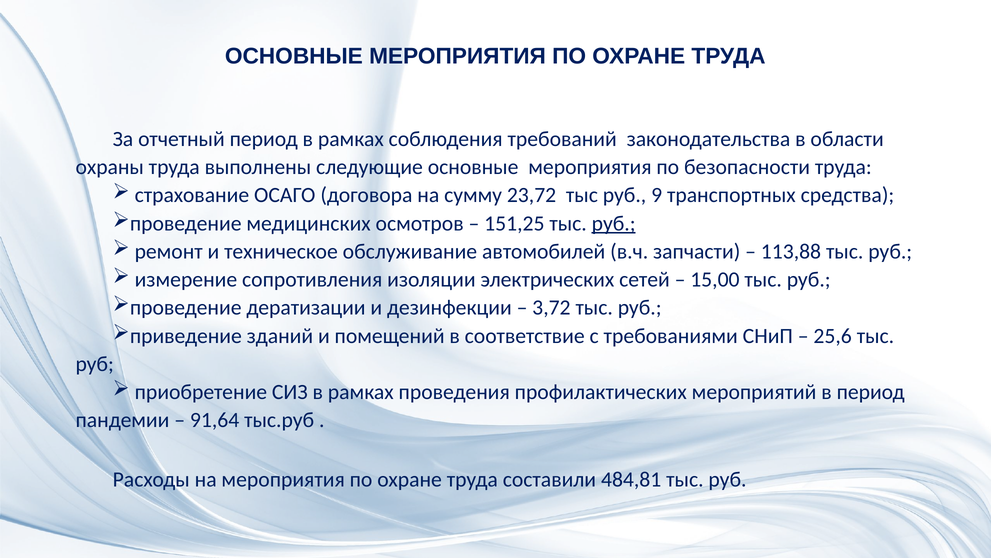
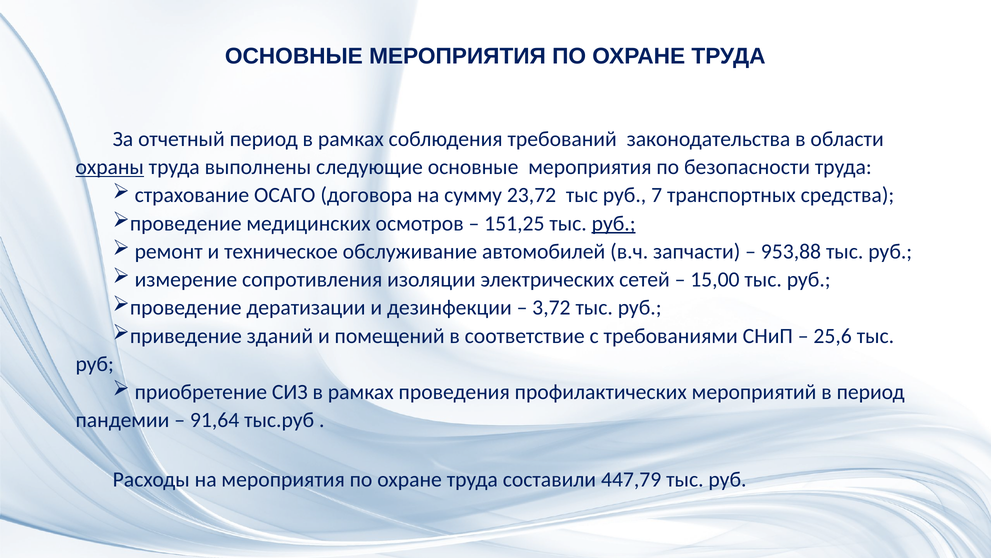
охраны underline: none -> present
9: 9 -> 7
113,88: 113,88 -> 953,88
484,81: 484,81 -> 447,79
